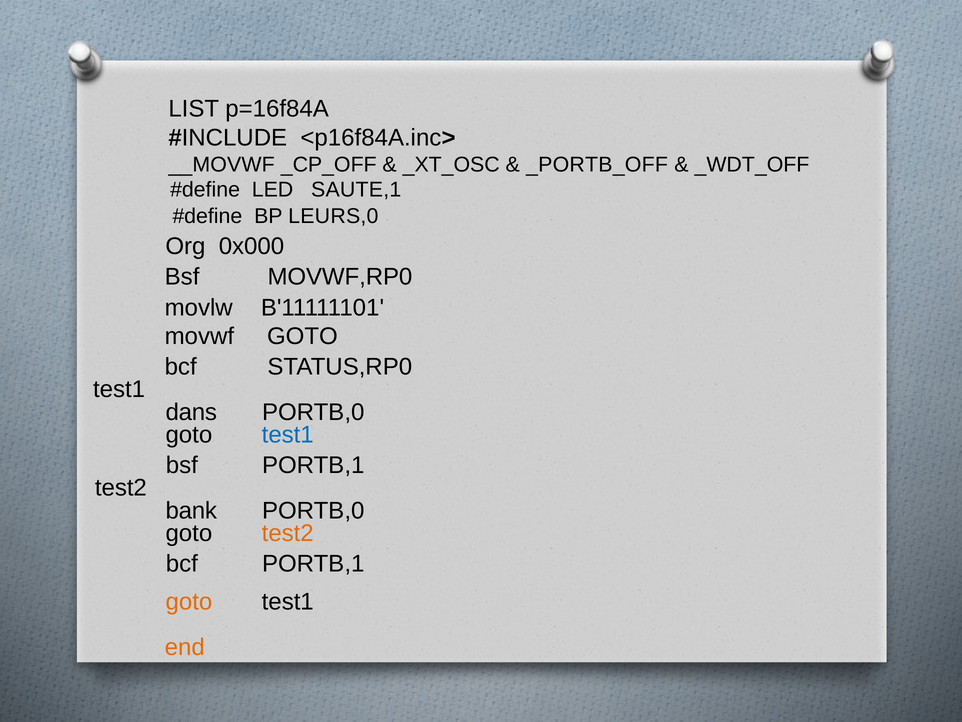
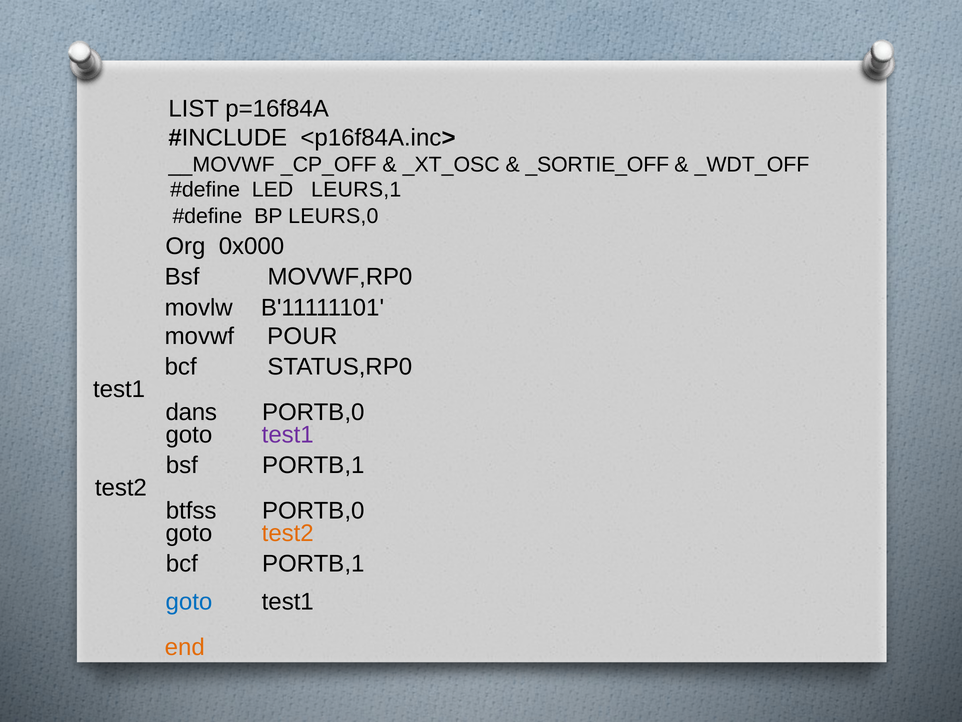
_PORTB_OFF: _PORTB_OFF -> _SORTIE_OFF
SAUTE,1: SAUTE,1 -> LEURS,1
movwf GOTO: GOTO -> POUR
test1 at (288, 435) colour: blue -> purple
bank: bank -> btfss
goto at (189, 601) colour: orange -> blue
